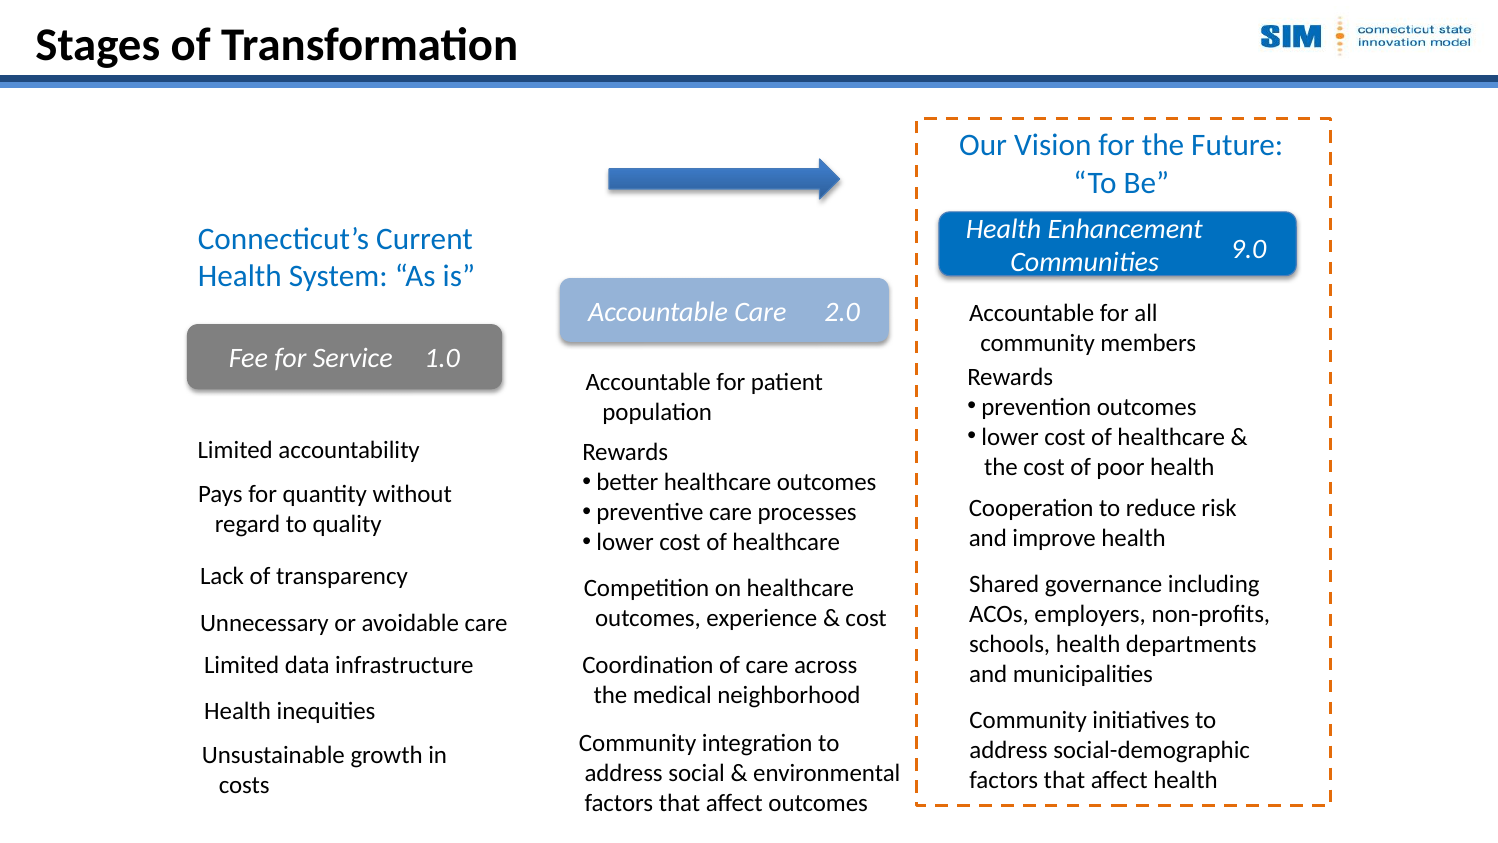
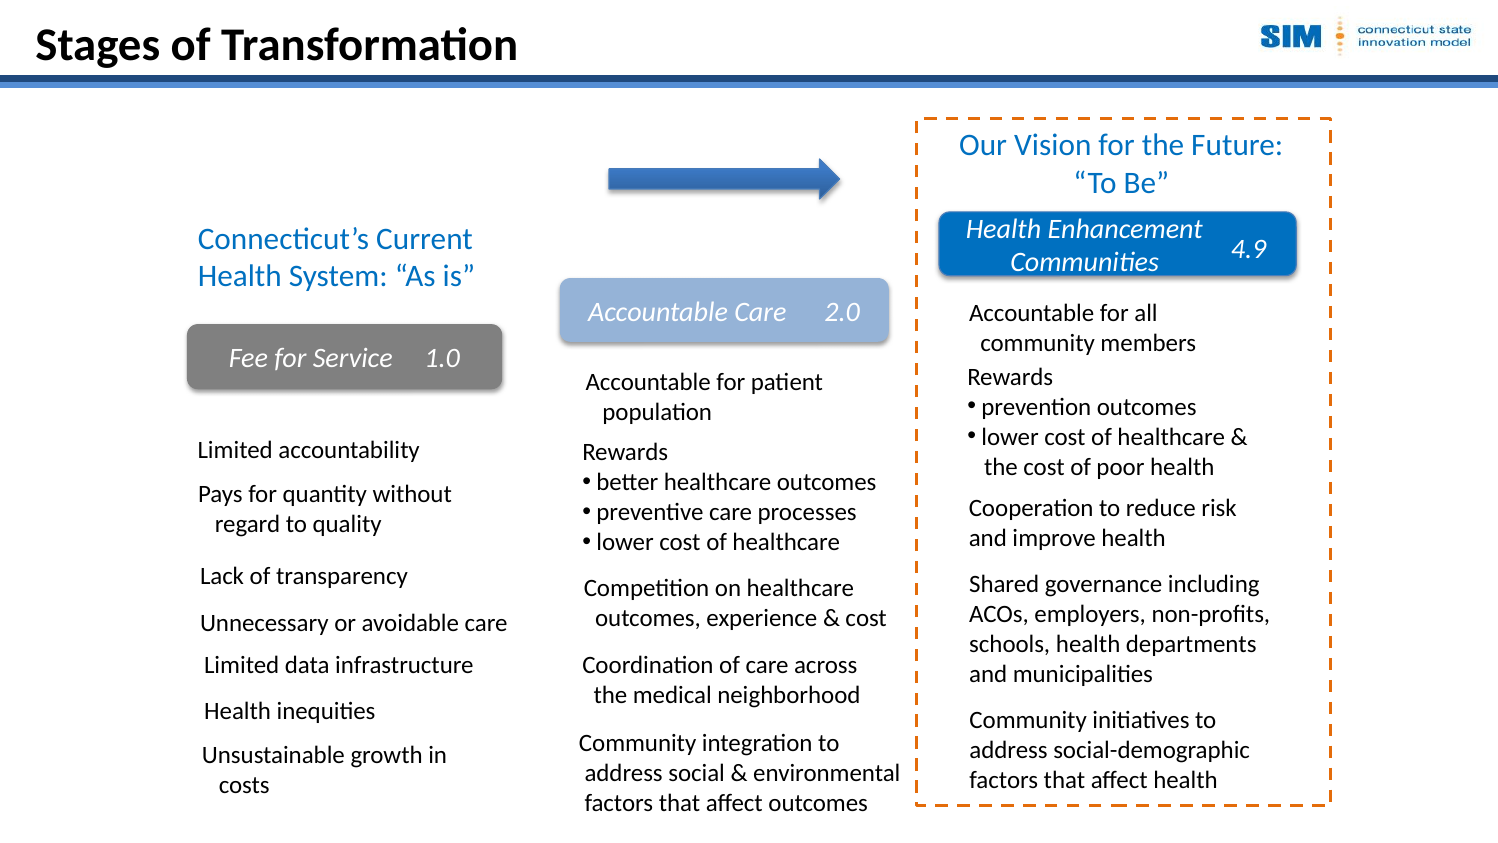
9.0: 9.0 -> 4.9
